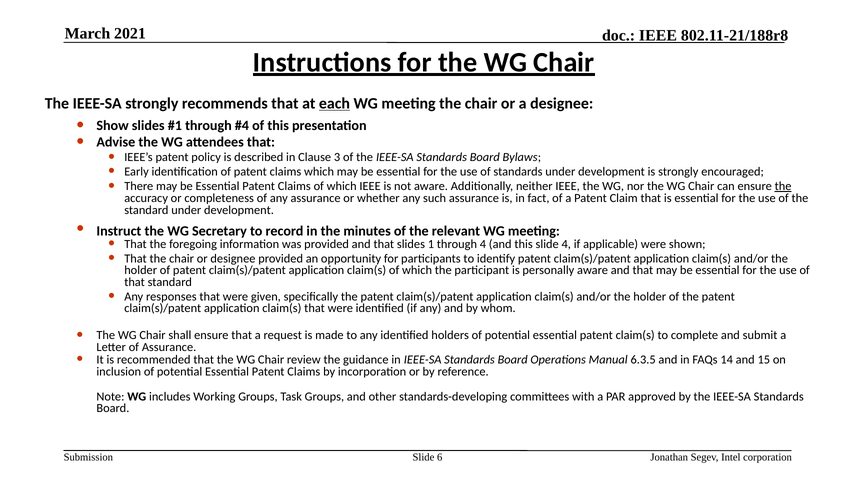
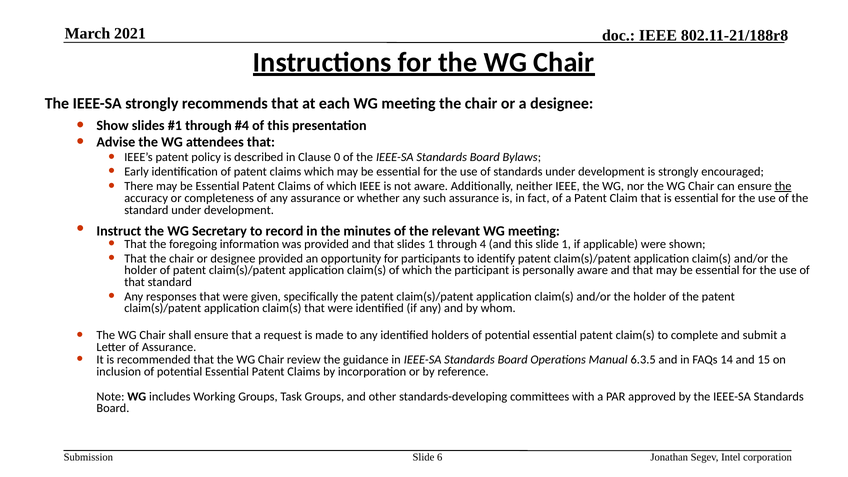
each underline: present -> none
3: 3 -> 0
slide 4: 4 -> 1
